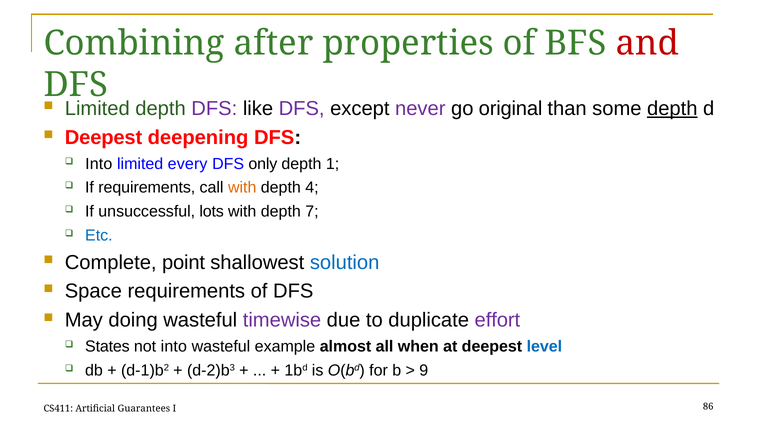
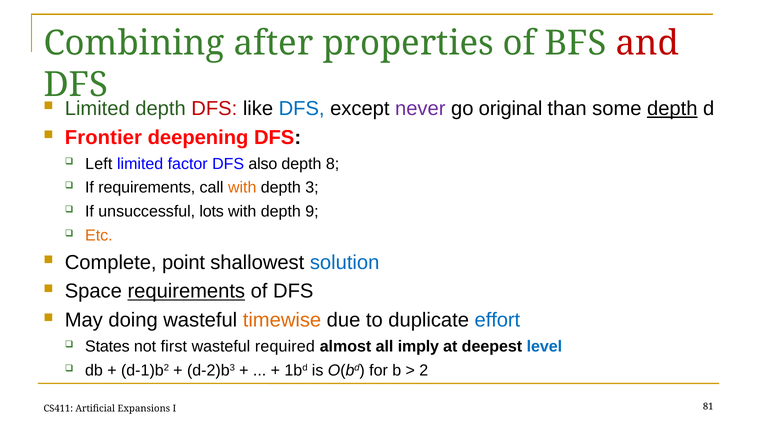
DFS at (214, 109) colour: purple -> red
DFS at (302, 109) colour: purple -> blue
Deepest at (104, 138): Deepest -> Frontier
Into at (99, 164): Into -> Left
every: every -> factor
only: only -> also
1: 1 -> 8
4: 4 -> 3
7: 7 -> 9
Etc colour: blue -> orange
requirements at (186, 291) underline: none -> present
timewise colour: purple -> orange
effort colour: purple -> blue
not into: into -> first
example: example -> required
when: when -> imply
9: 9 -> 2
Guarantees: Guarantees -> Expansions
86: 86 -> 81
